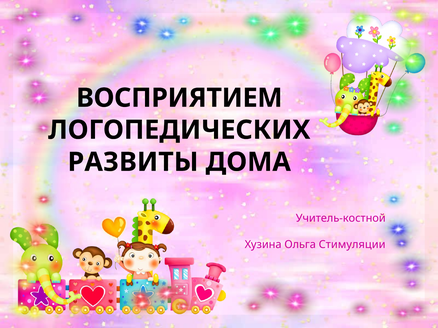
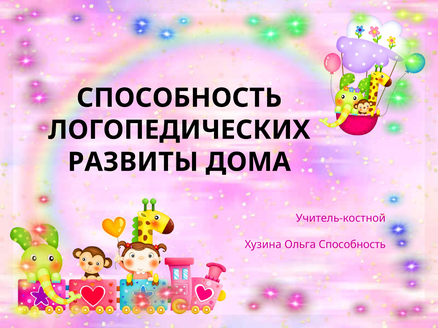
ВОСПРИЯТИЕМ at (179, 98): ВОСПРИЯТИЕМ -> СПОСОБНОСТЬ
Ольга Стимуляции: Стимуляции -> Способность
